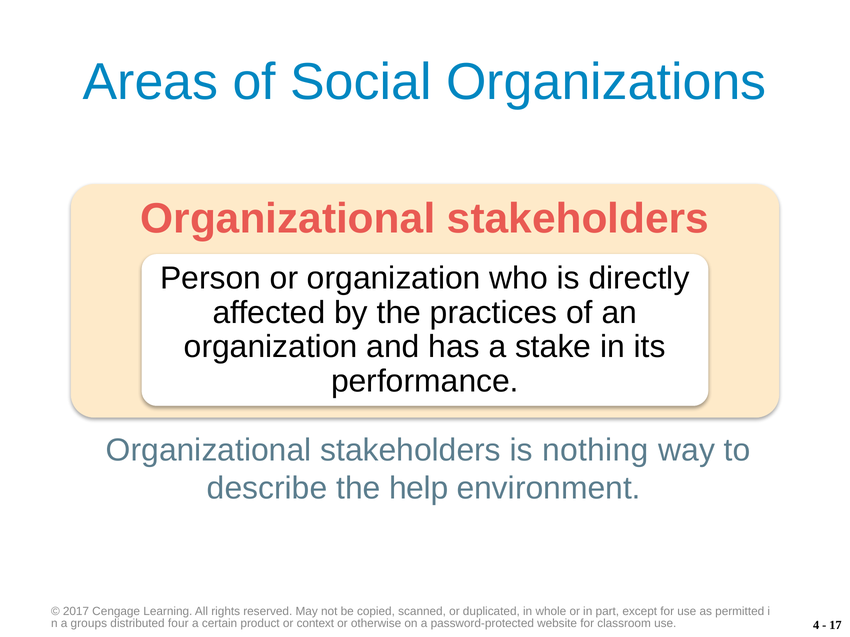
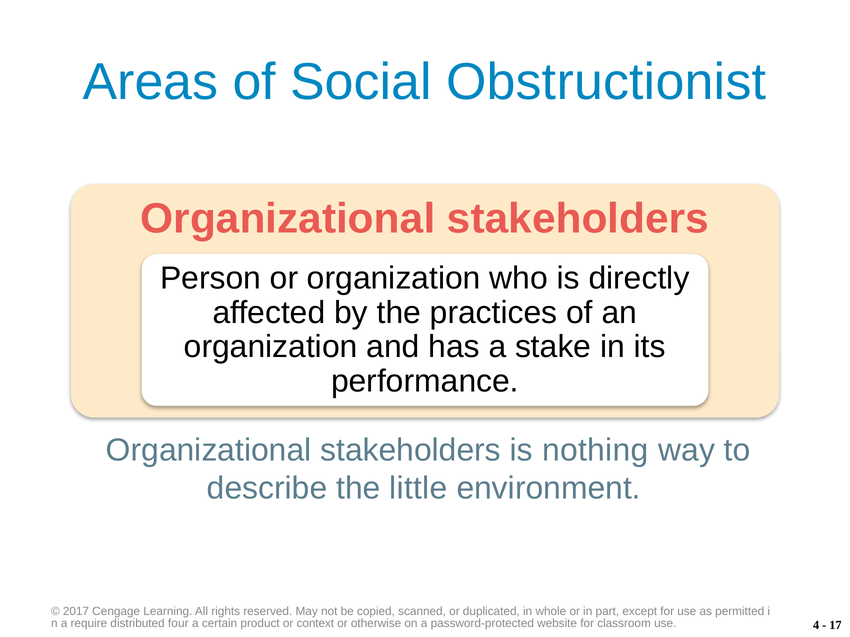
Organizations: Organizations -> Obstructionist
help: help -> little
groups: groups -> require
